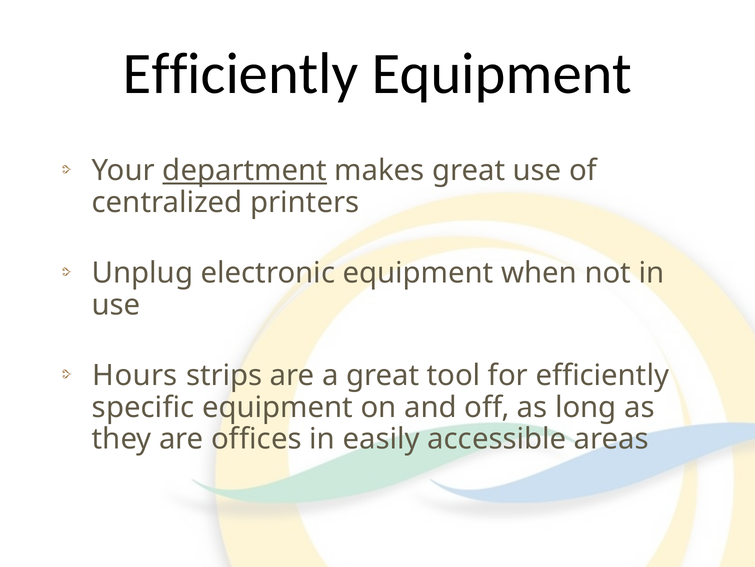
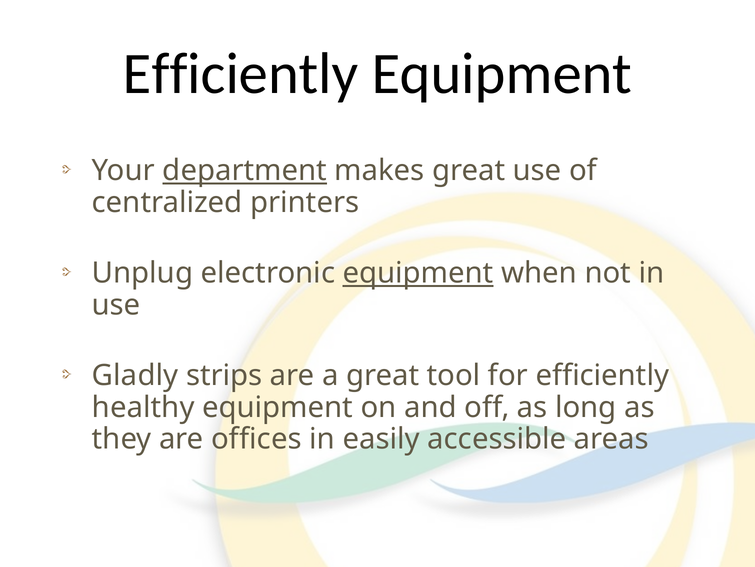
equipment at (418, 273) underline: none -> present
Hours: Hours -> Gladly
specific: specific -> healthy
